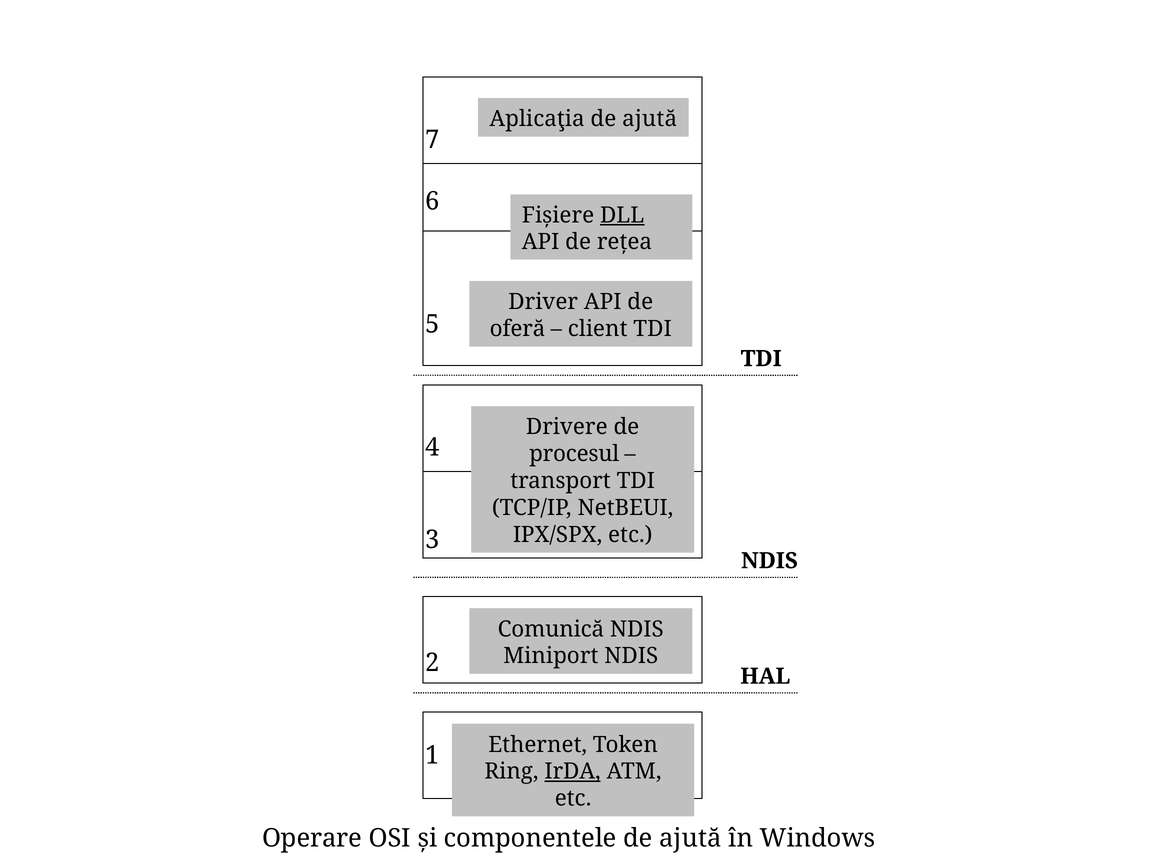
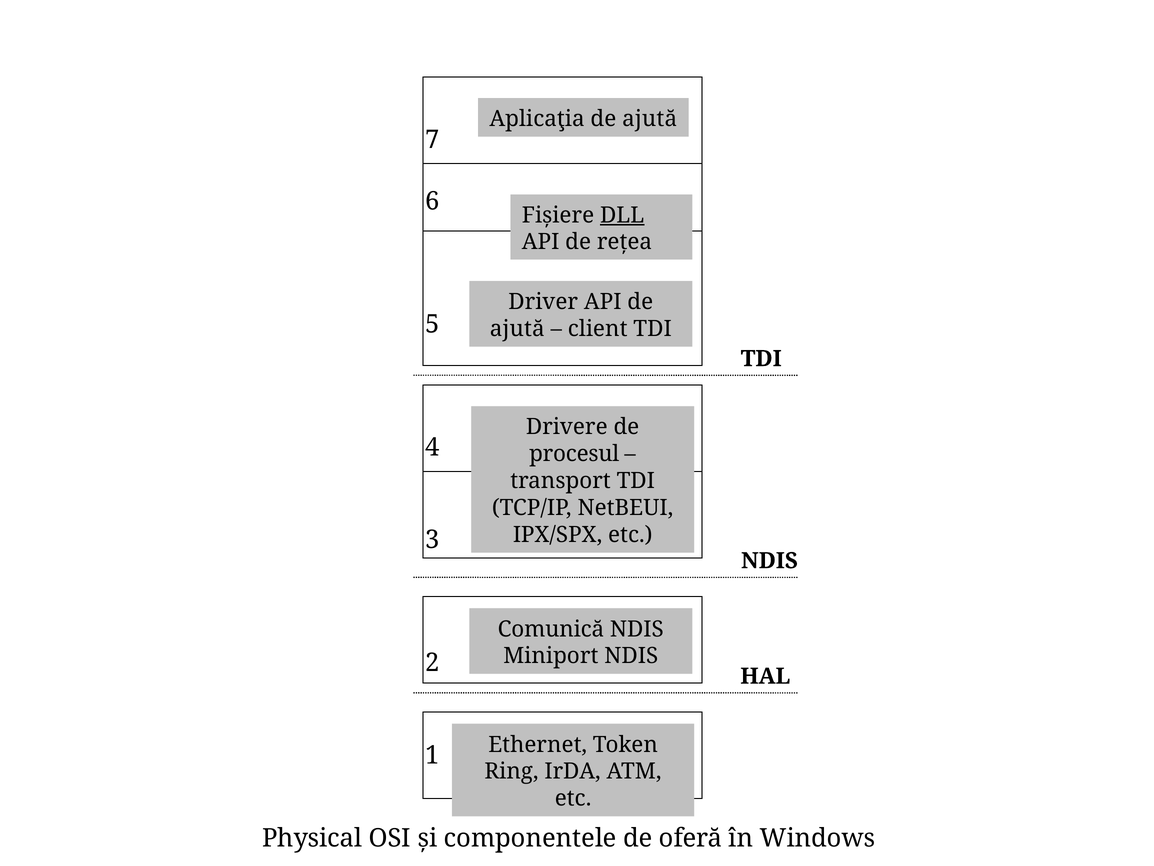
oferă at (517, 329): oferă -> ajută
IrDA underline: present -> none
Operare: Operare -> Physical
componentele de ajută: ajută -> oferă
